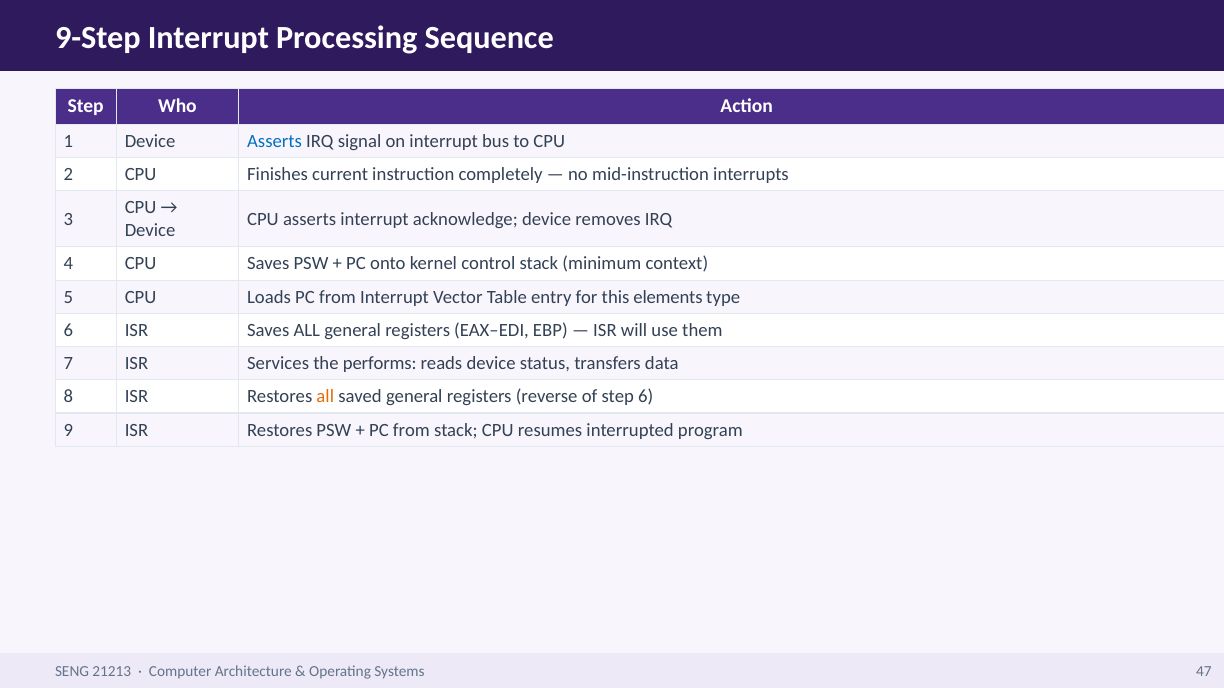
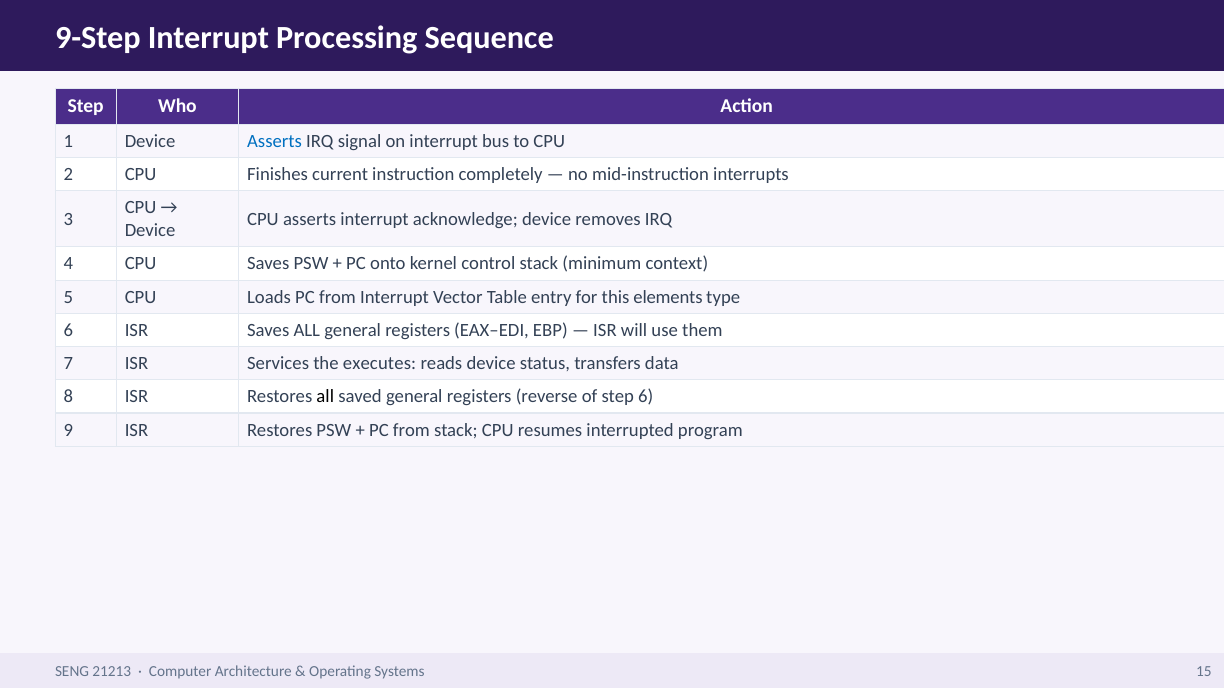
performs: performs -> executes
all at (325, 397) colour: orange -> black
47: 47 -> 15
